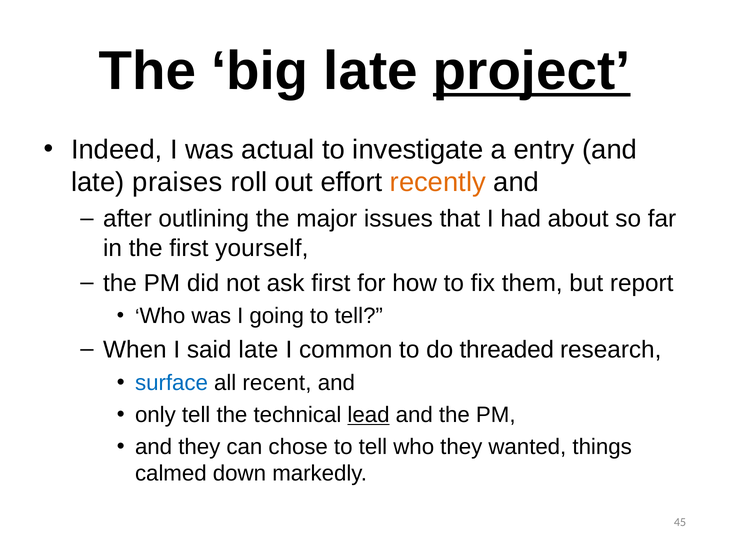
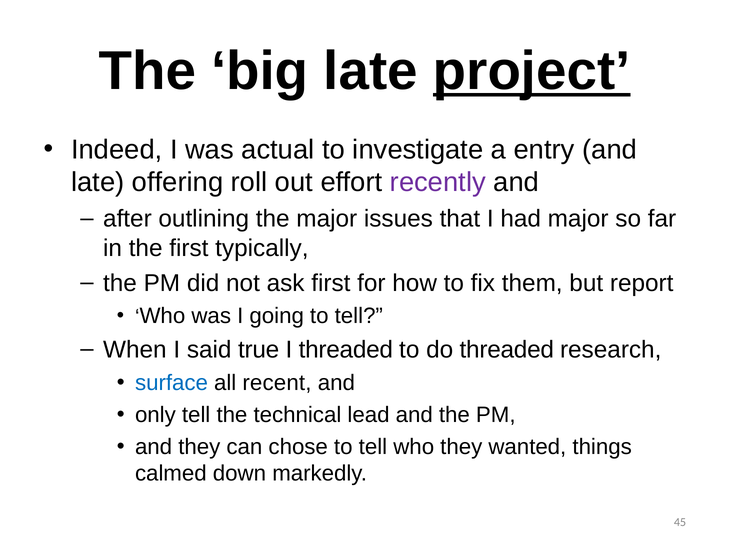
praises: praises -> offering
recently colour: orange -> purple
had about: about -> major
yourself: yourself -> typically
said late: late -> true
I common: common -> threaded
lead underline: present -> none
